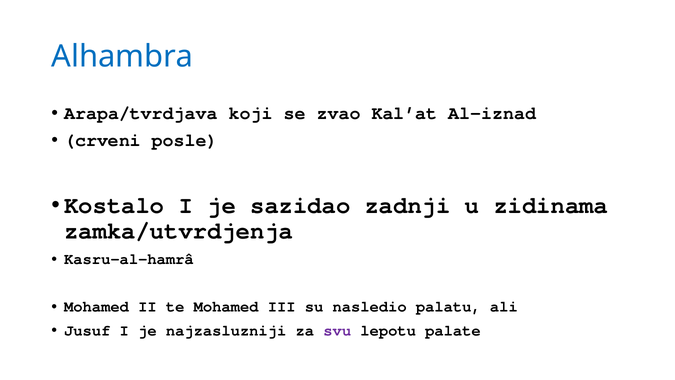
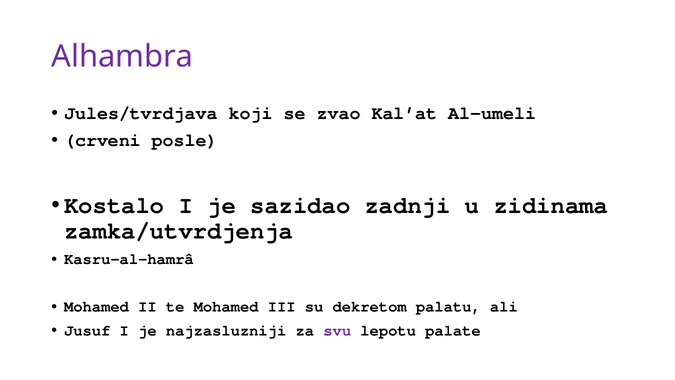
Alhambra colour: blue -> purple
Arapa/tvrdjava: Arapa/tvrdjava -> Jules/tvrdjava
Al-iznad: Al-iznad -> Al-umeli
nasledio: nasledio -> dekretom
